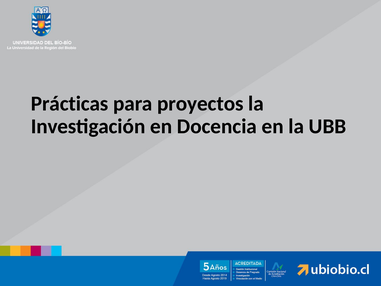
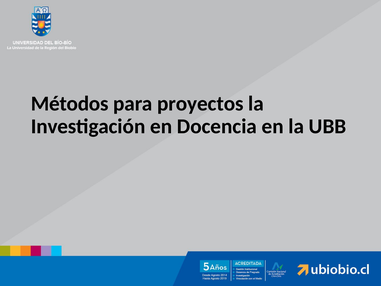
Prácticas: Prácticas -> Métodos
